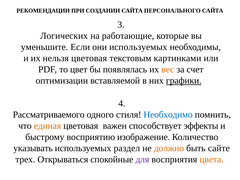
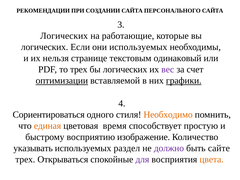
уменьшите at (45, 47): уменьшите -> логических
нельзя цветовая: цветовая -> странице
картинками: картинками -> одинаковый
то цвет: цвет -> трех
бы появлялась: появлялась -> логических
вес colour: orange -> purple
оптимизации underline: none -> present
Рассматриваемого: Рассматриваемого -> Сориентироваться
Необходимо colour: blue -> orange
важен: важен -> время
эффекты: эффекты -> простую
должно colour: orange -> purple
